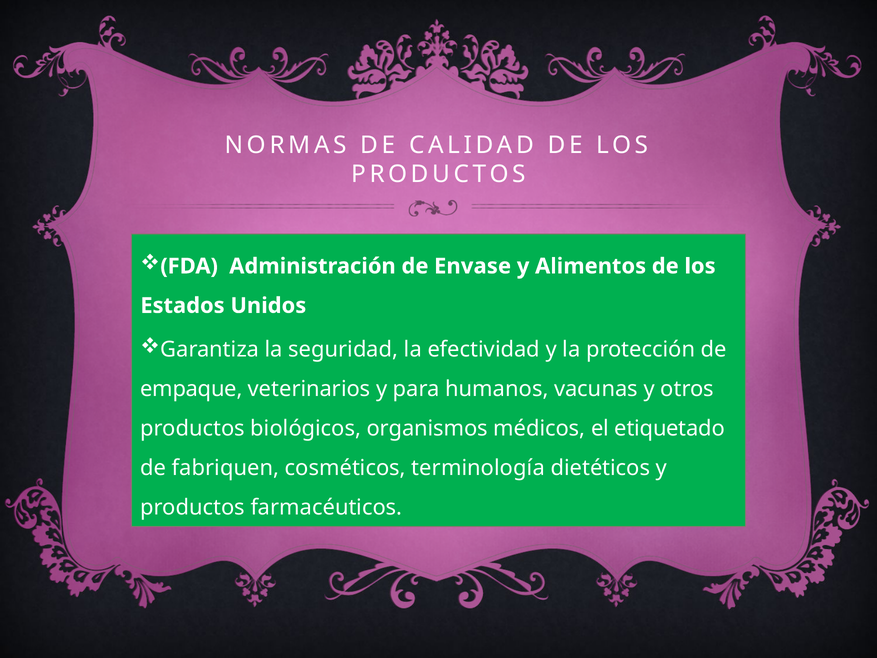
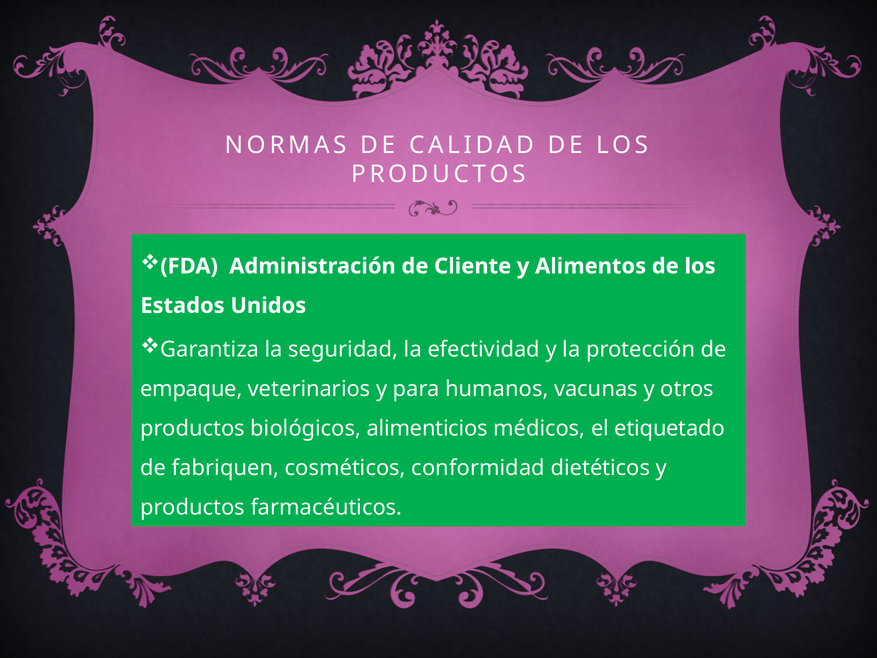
Envase: Envase -> Cliente
organismos: organismos -> alimenticios
terminología: terminología -> conformidad
